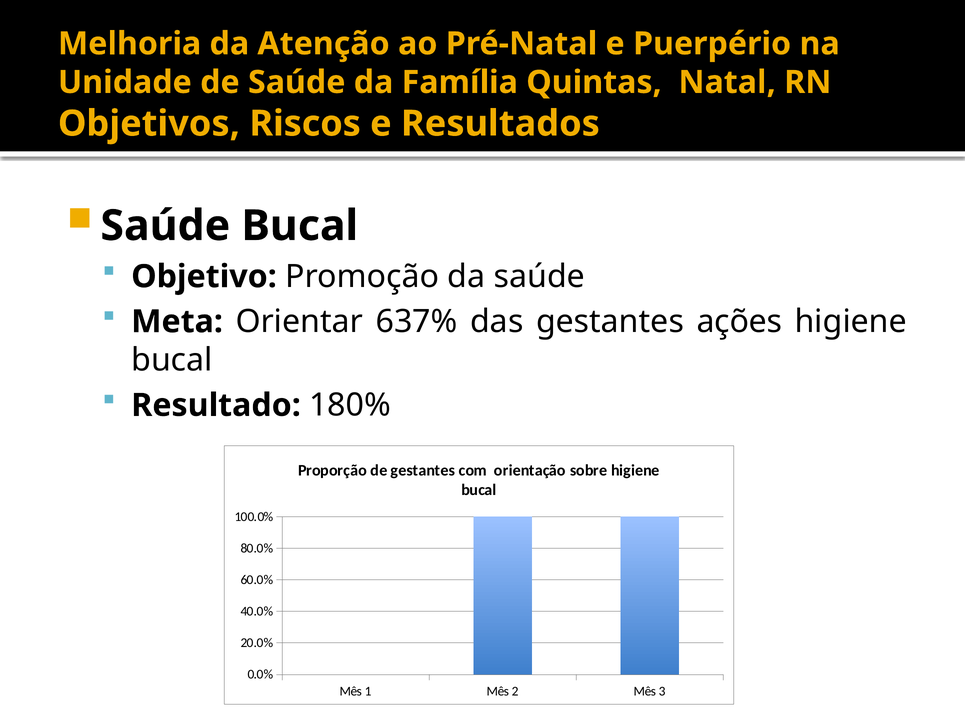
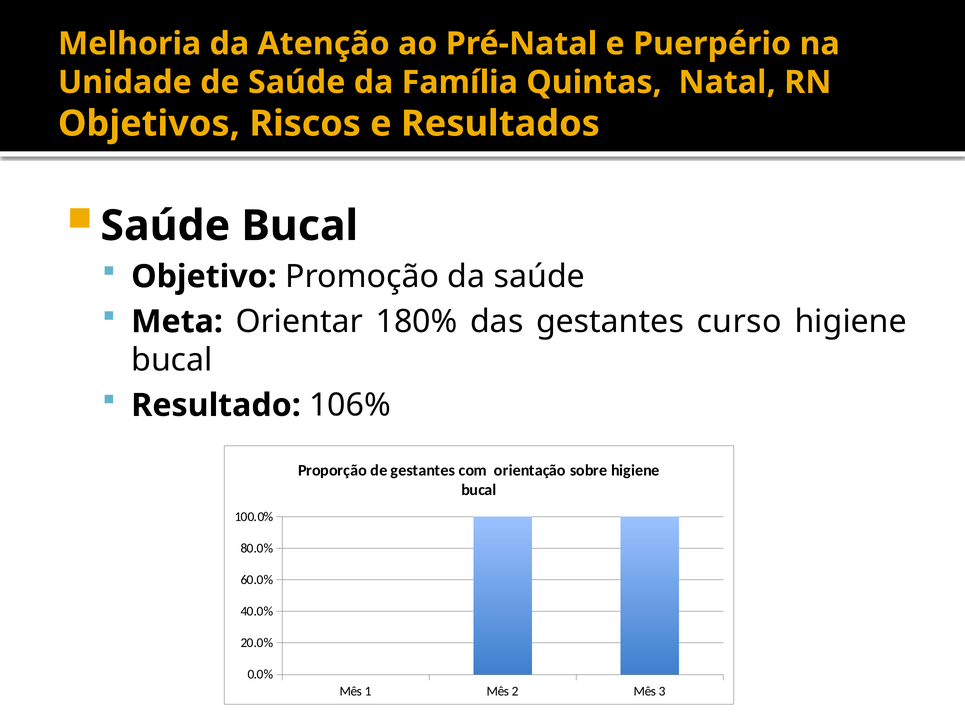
637%: 637% -> 180%
ações: ações -> curso
180%: 180% -> 106%
